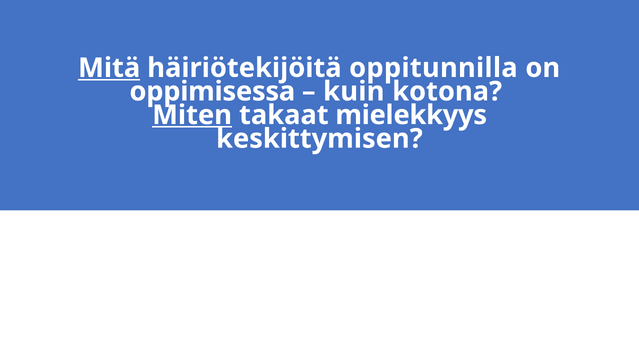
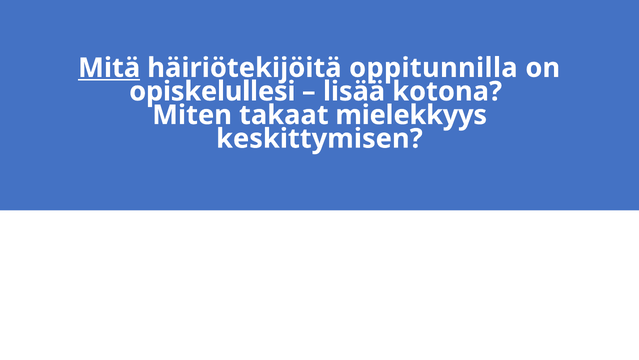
oppimisessa: oppimisessa -> opiskelullesi
kuin: kuin -> lisää
Miten underline: present -> none
